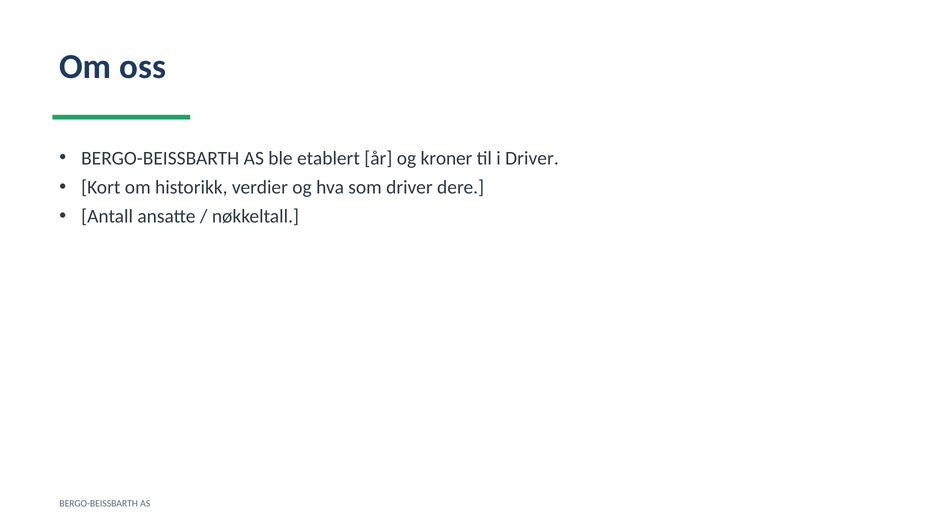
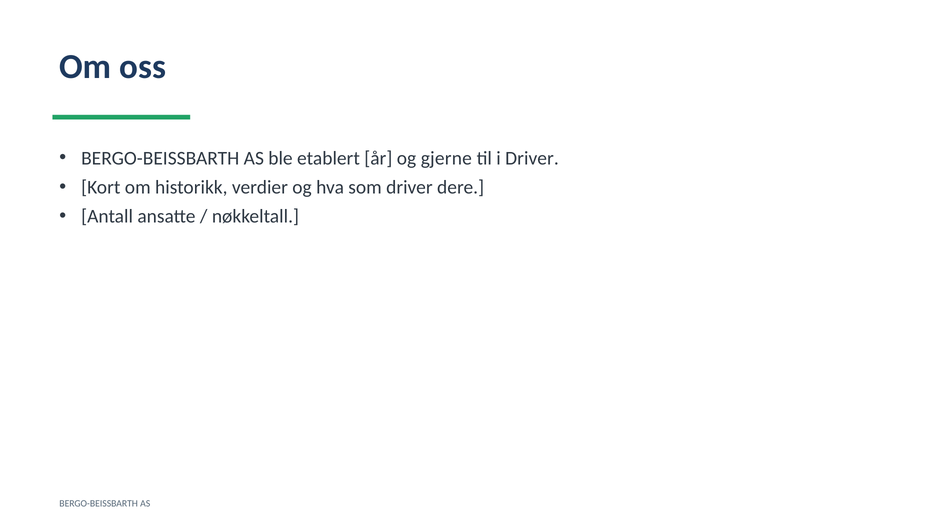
kroner: kroner -> gjerne
